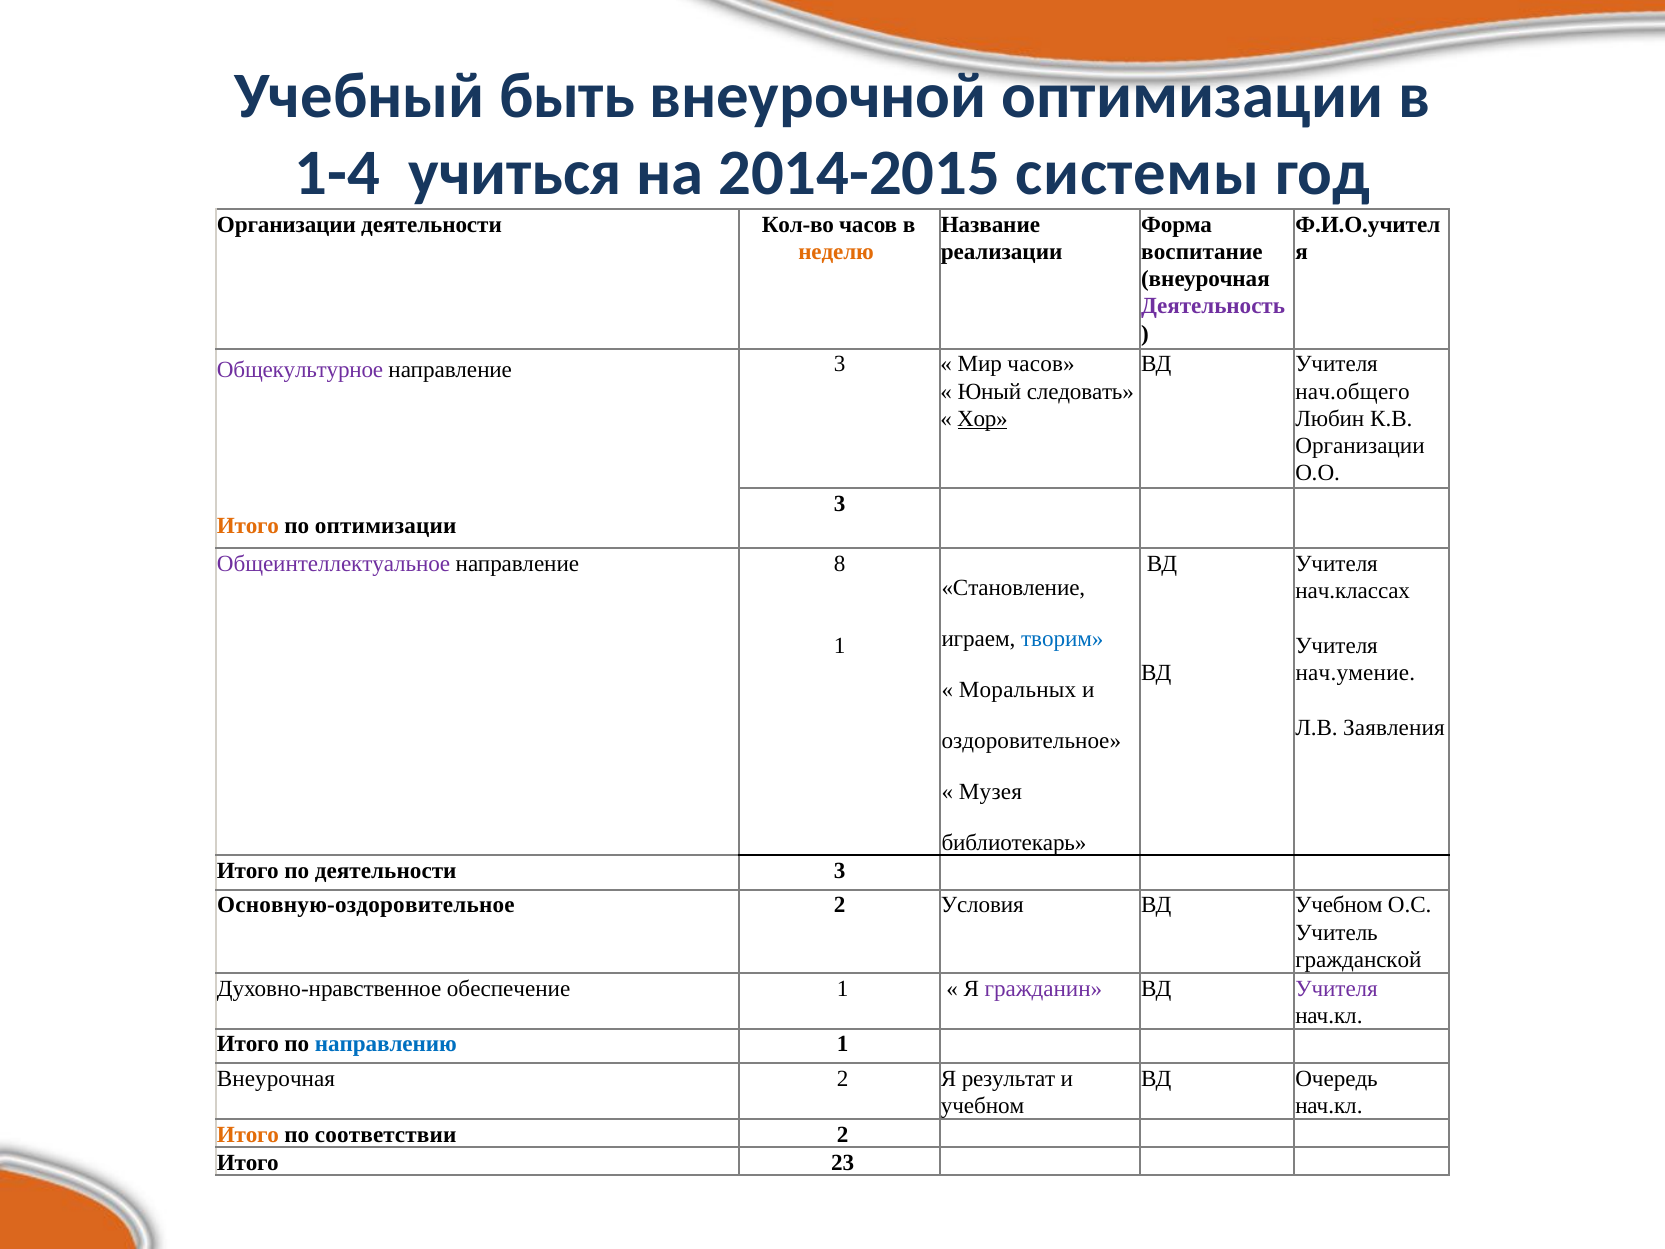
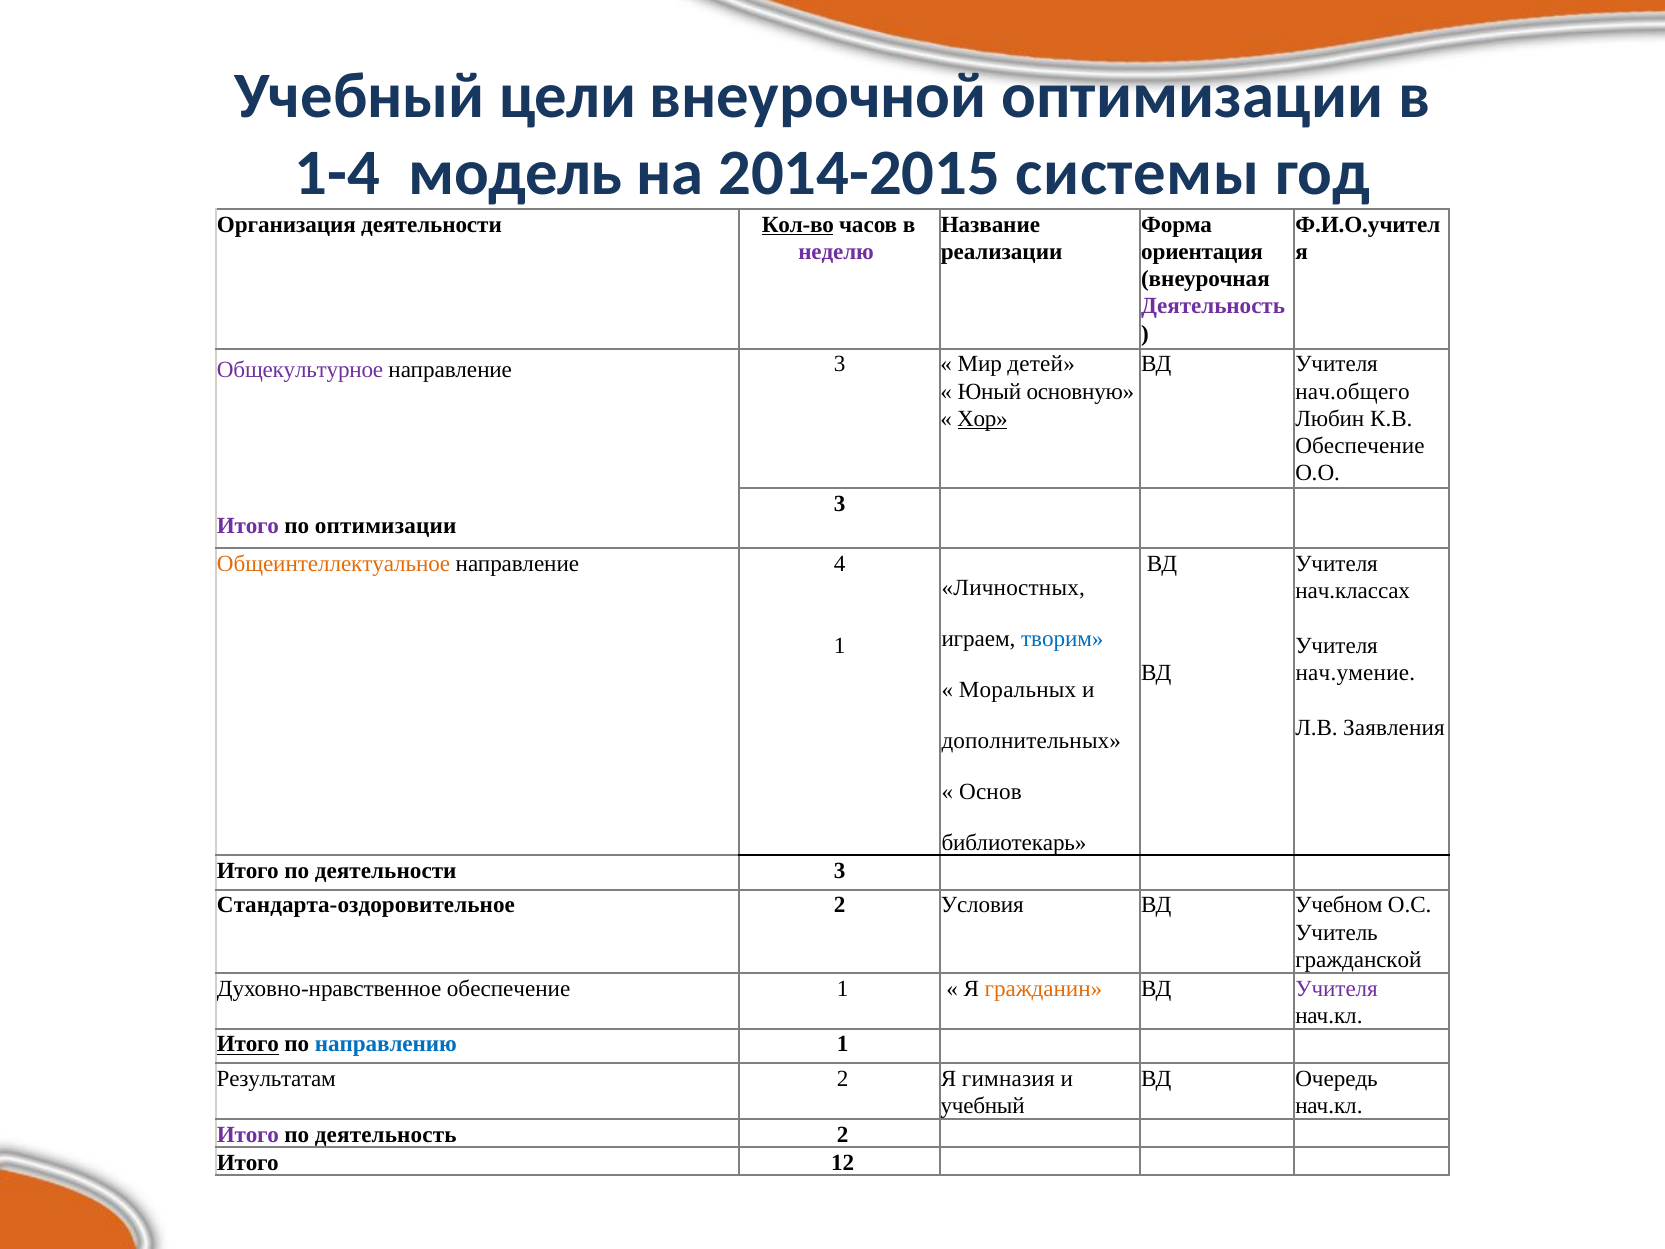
быть: быть -> цели
учиться: учиться -> модель
Организации at (286, 224): Организации -> Организация
Кол-во underline: none -> present
неделю colour: orange -> purple
воспитание: воспитание -> ориентация
Мир часов: часов -> детей
следовать: следовать -> основную
Организации at (1360, 446): Организации -> Обеспечение
Итого at (248, 526) colour: orange -> purple
Общеинтеллектуальное colour: purple -> orange
8: 8 -> 4
Становление: Становление -> Личностных
оздоровительное: оздоровительное -> дополнительных
Музея: Музея -> Основ
Основную-оздоровительное: Основную-оздоровительное -> Стандарта-оздоровительное
гражданин colour: purple -> orange
Итого at (248, 1044) underline: none -> present
Внеурочная at (276, 1079): Внеурочная -> Результатам
результат: результат -> гимназия
учебном at (983, 1106): учебном -> учебный
Итого at (248, 1134) colour: orange -> purple
по соответствии: соответствии -> деятельность
23: 23 -> 12
